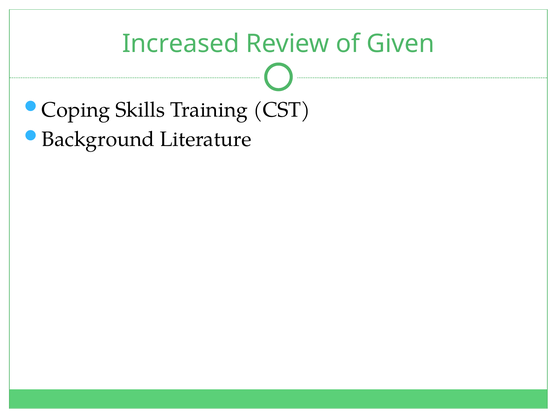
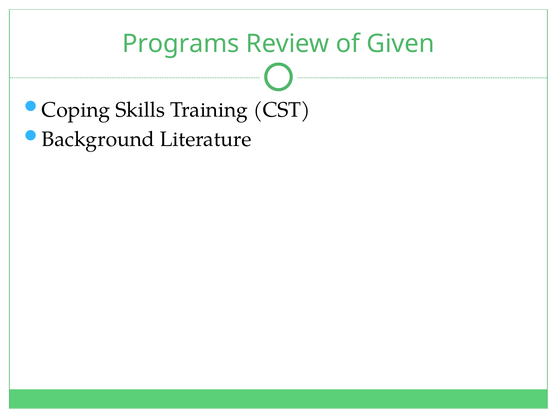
Increased: Increased -> Programs
